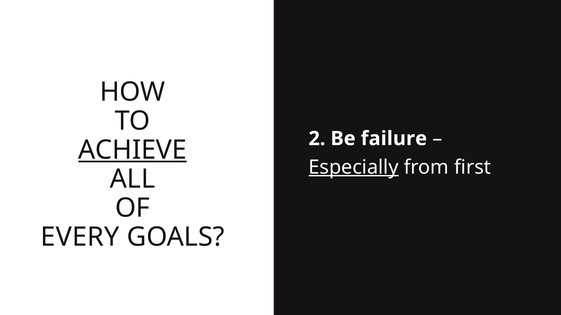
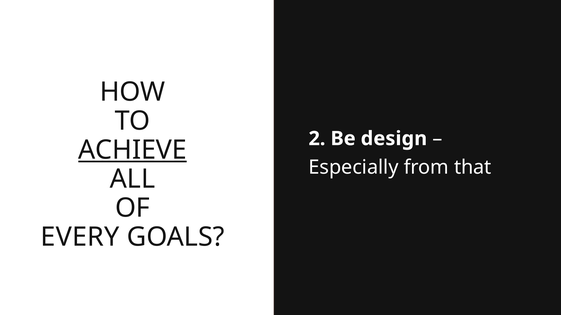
failure: failure -> design
Especially underline: present -> none
first: first -> that
